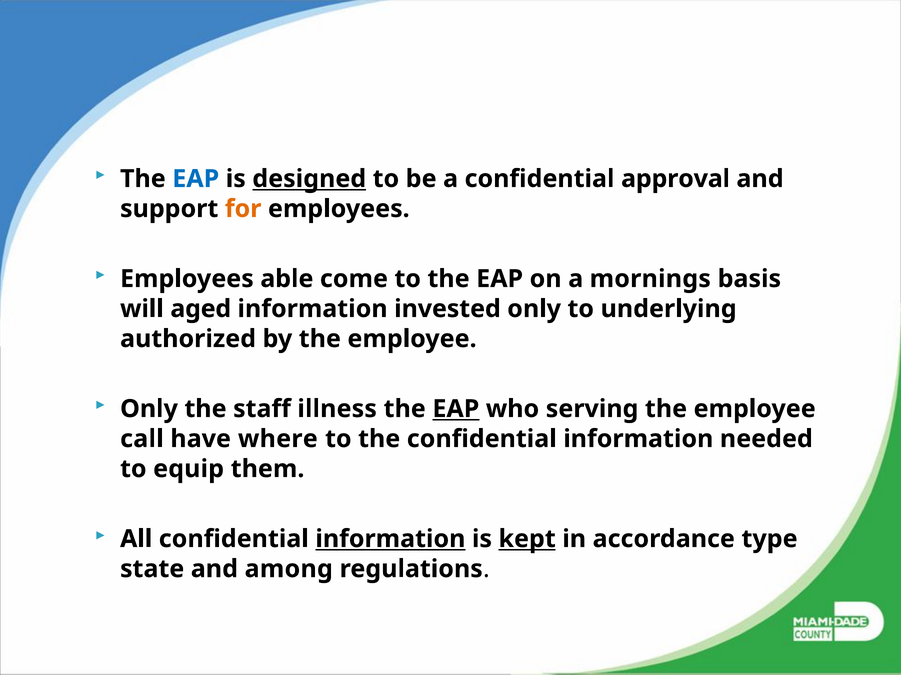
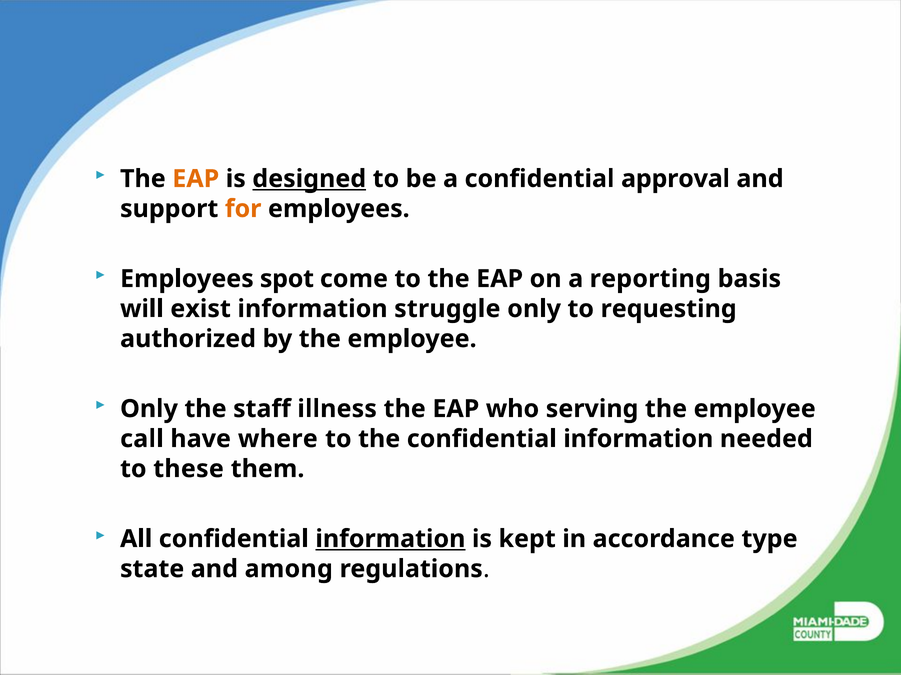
EAP at (196, 179) colour: blue -> orange
able: able -> spot
mornings: mornings -> reporting
aged: aged -> exist
invested: invested -> struggle
underlying: underlying -> requesting
EAP at (456, 409) underline: present -> none
equip: equip -> these
kept underline: present -> none
